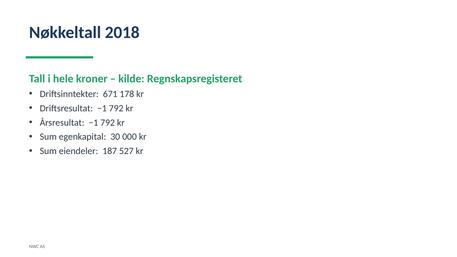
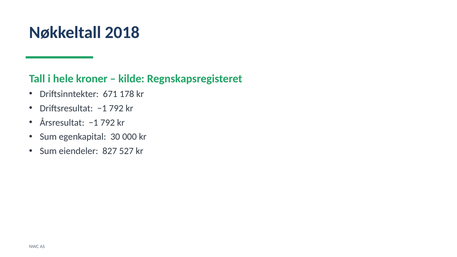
187: 187 -> 827
